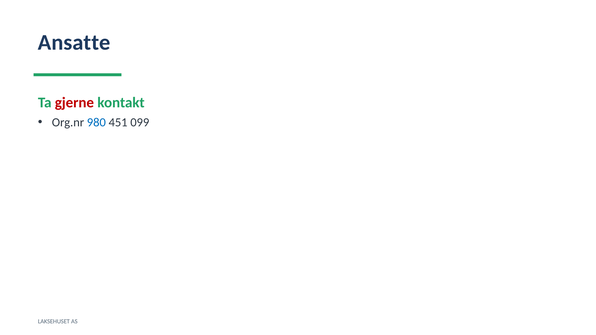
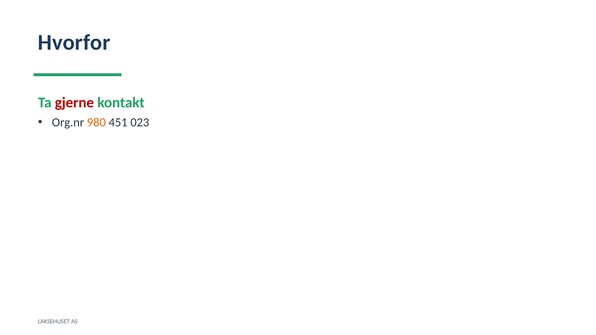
Ansatte: Ansatte -> Hvorfor
980 colour: blue -> orange
099: 099 -> 023
